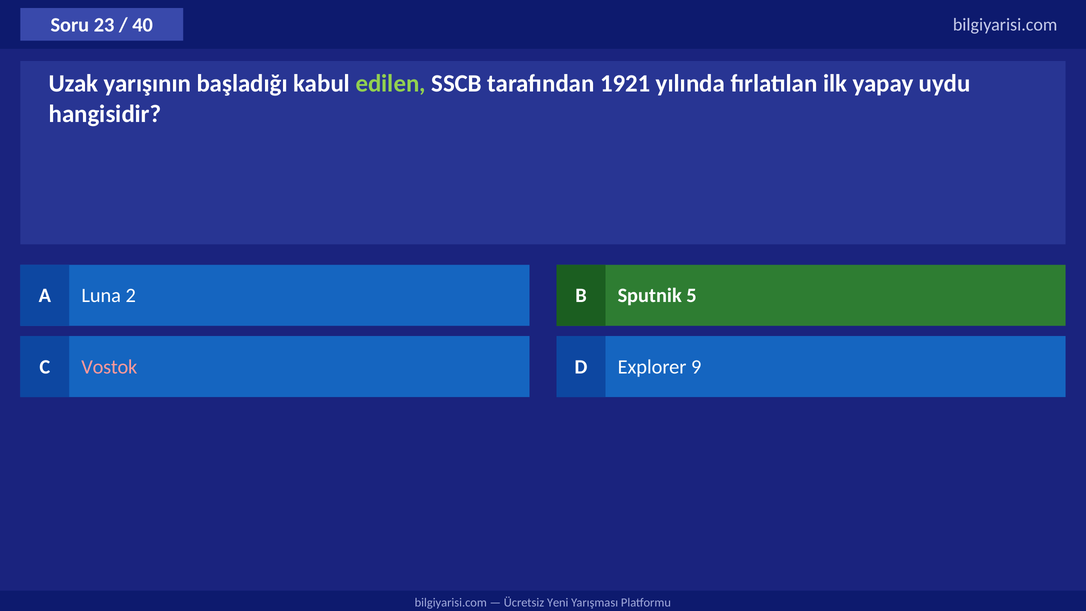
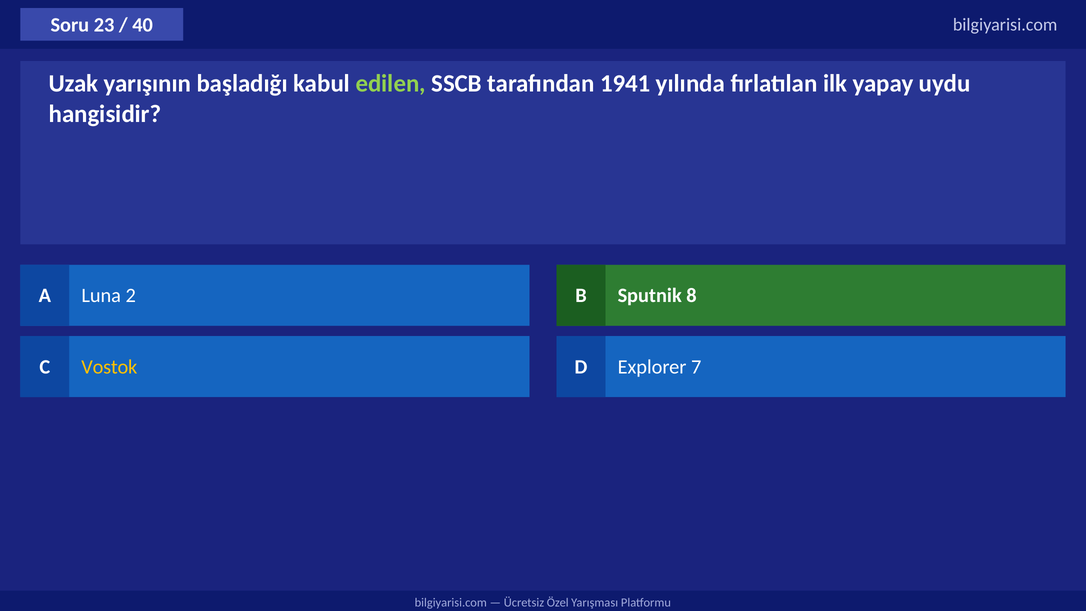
1921: 1921 -> 1941
5: 5 -> 8
Vostok colour: pink -> yellow
9: 9 -> 7
Yeni: Yeni -> Özel
